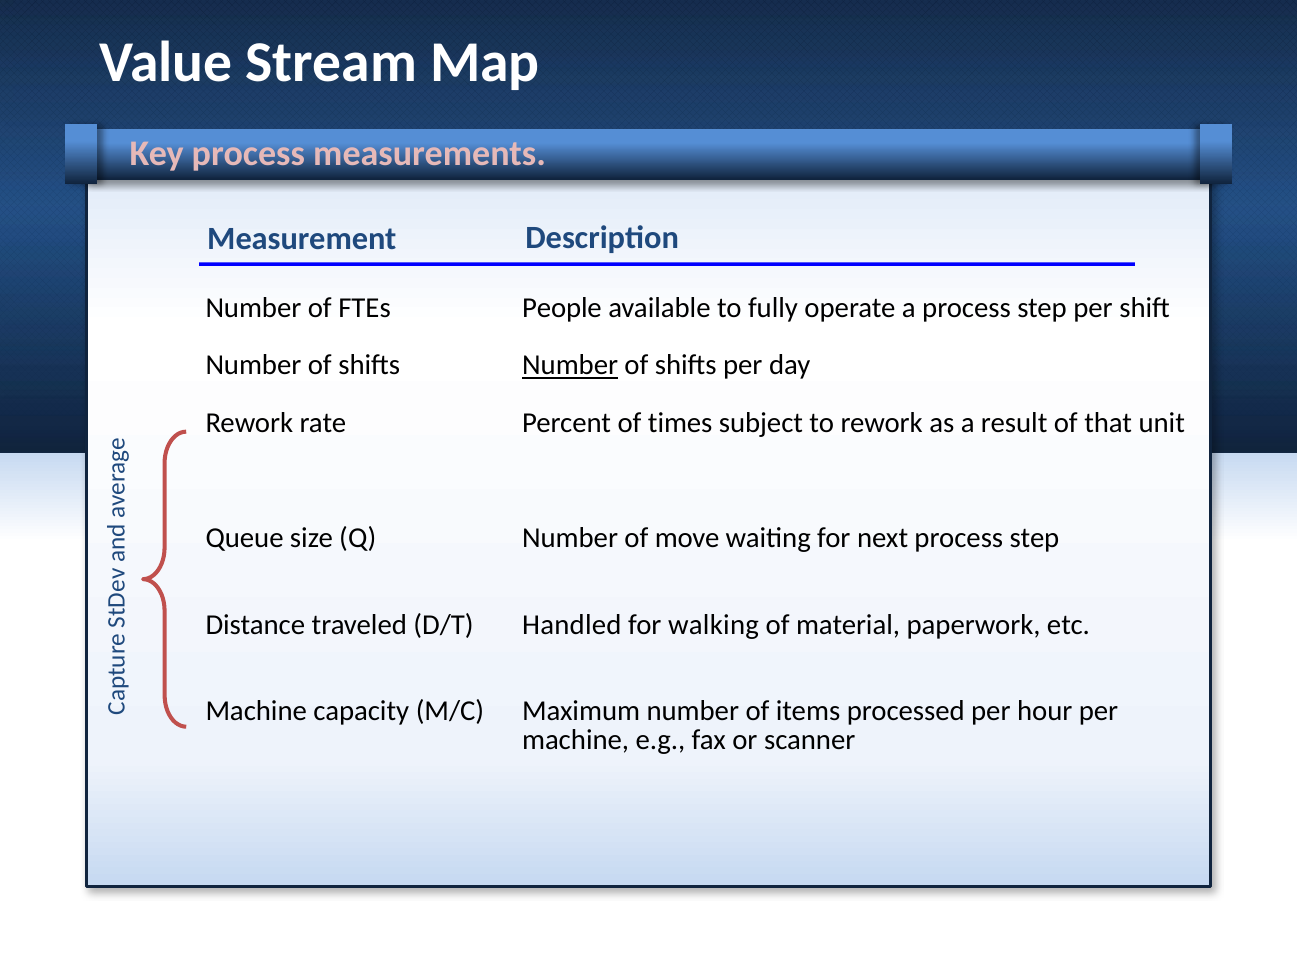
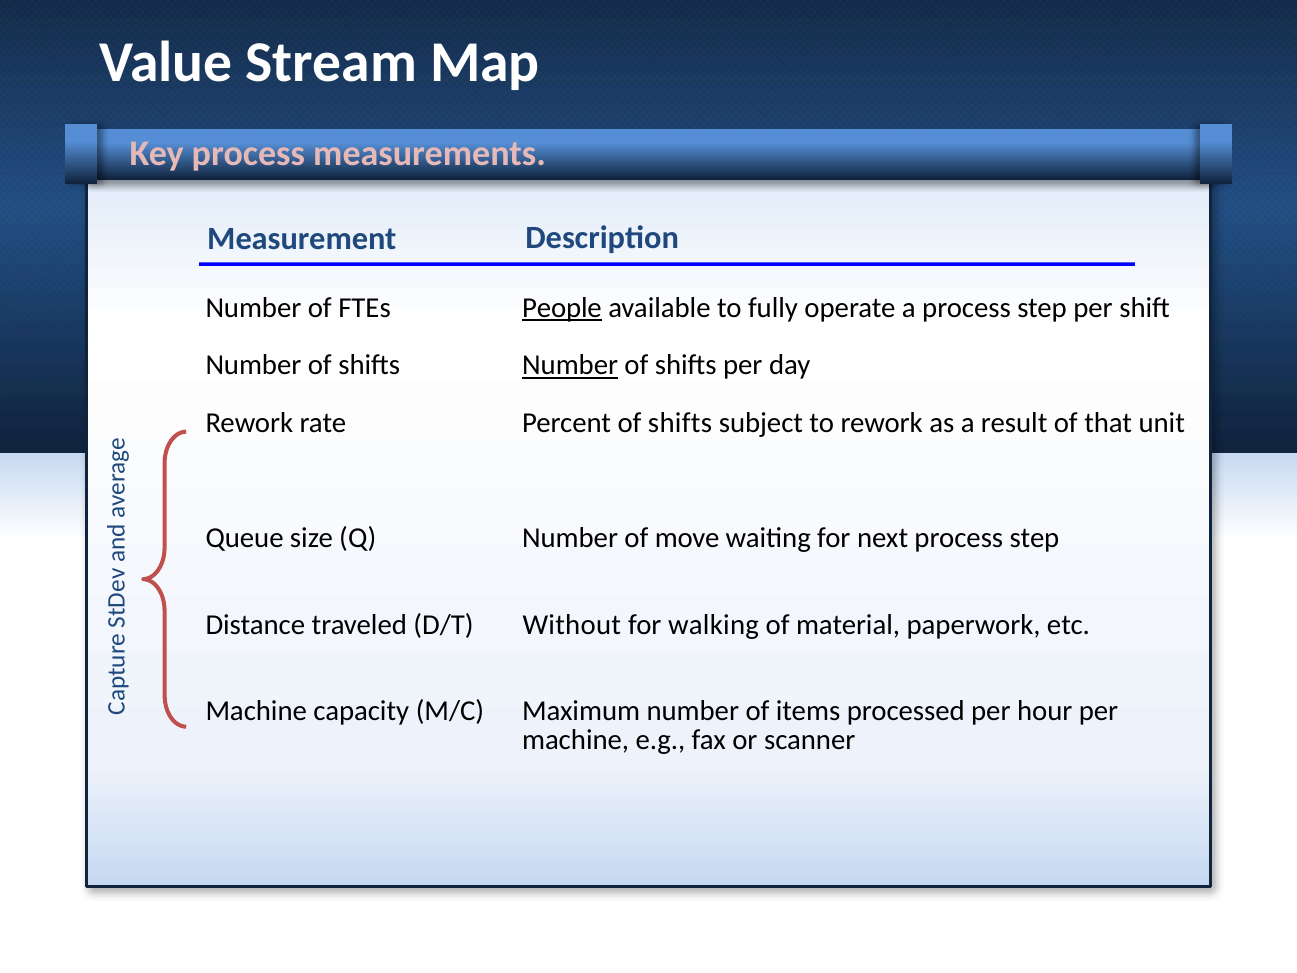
People underline: none -> present
Percent of times: times -> shifts
Handled: Handled -> Without
